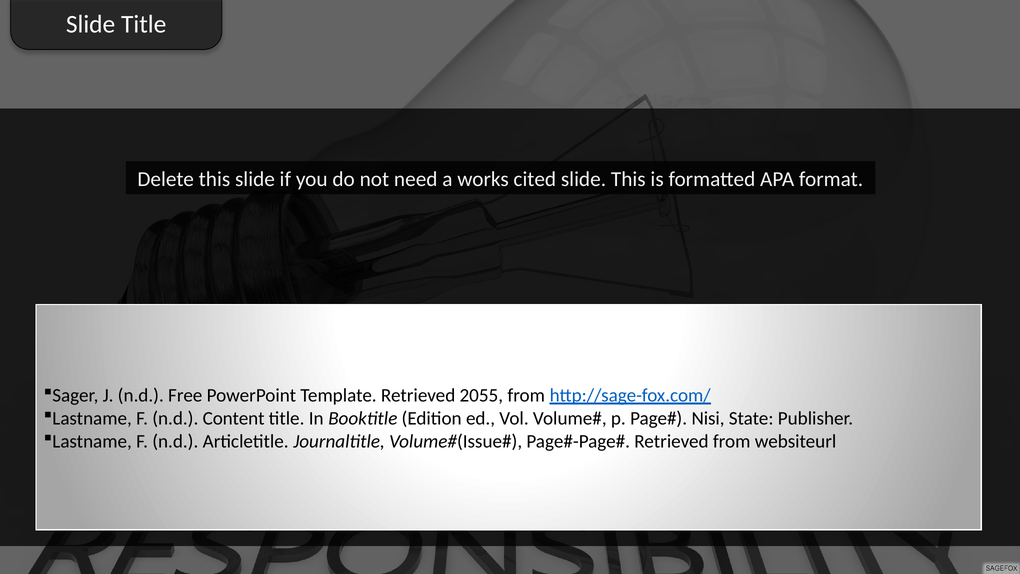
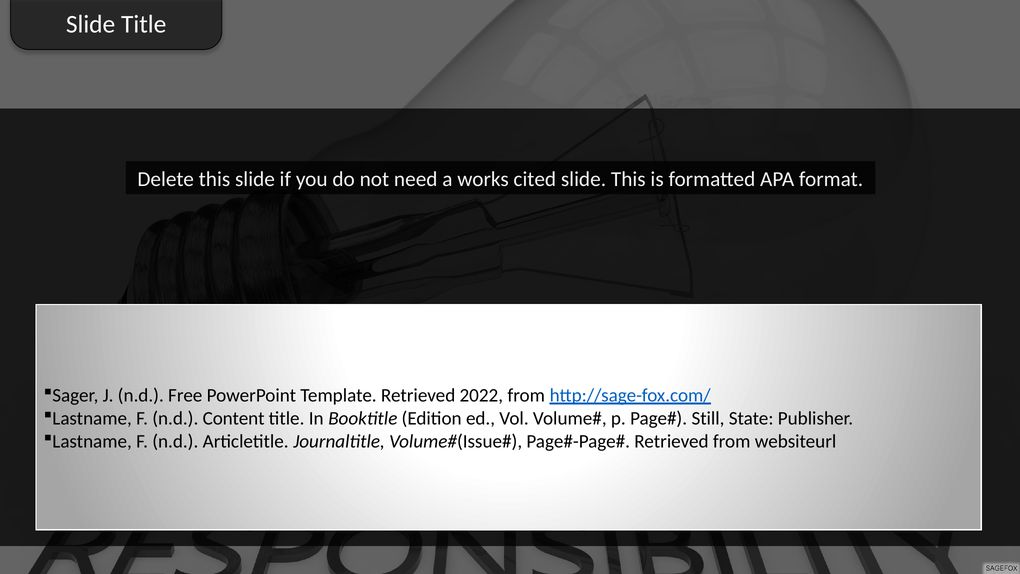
2055: 2055 -> 2022
Nisi: Nisi -> Still
